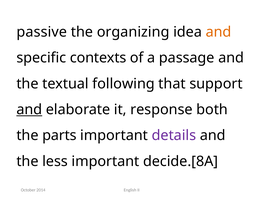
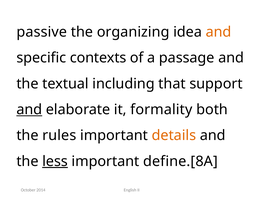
following: following -> including
response: response -> formality
parts: parts -> rules
details colour: purple -> orange
less underline: none -> present
decide.[8A: decide.[8A -> define.[8A
